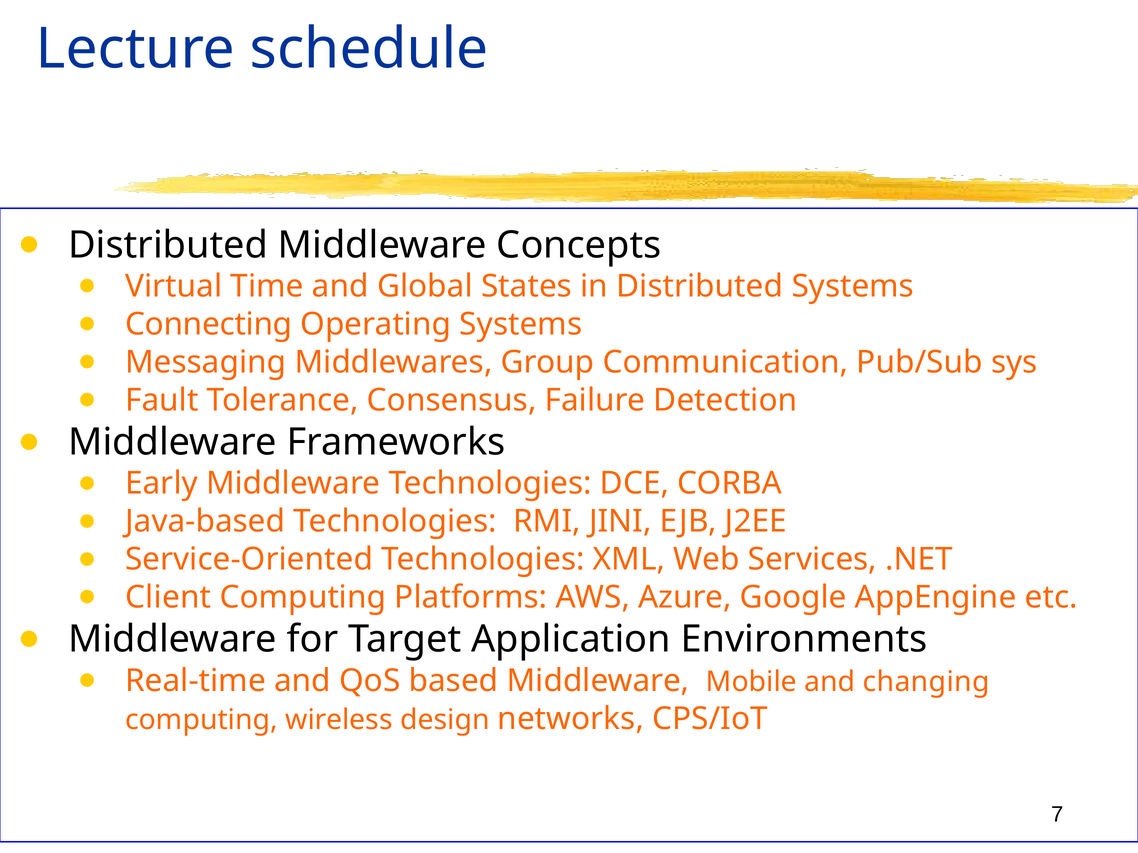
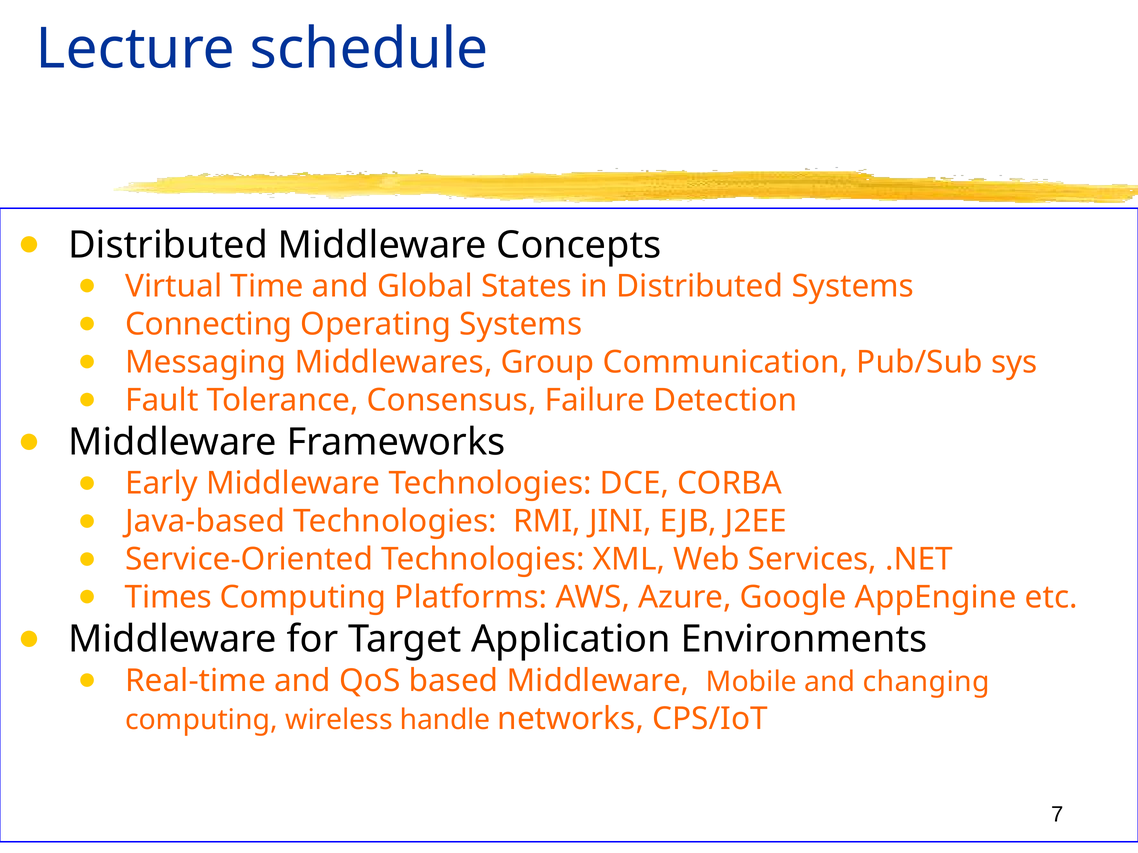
Client: Client -> Times
design: design -> handle
